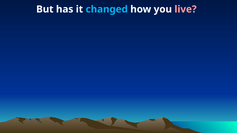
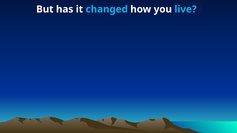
live colour: pink -> light blue
